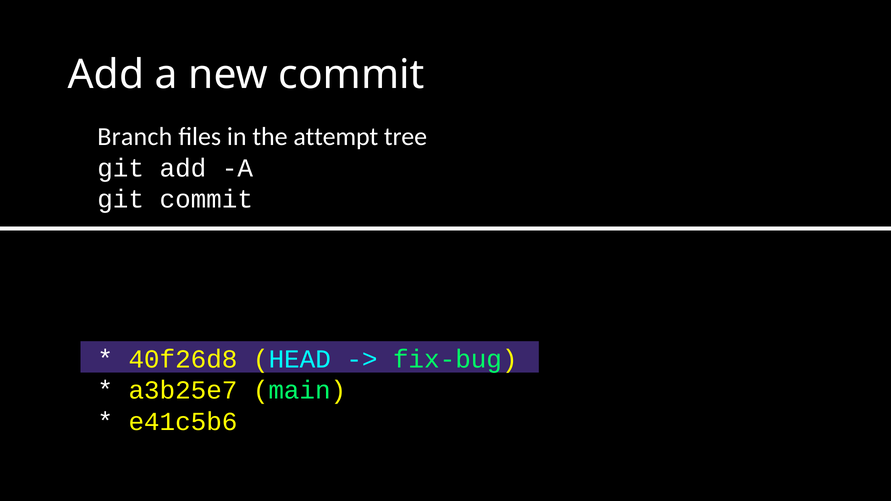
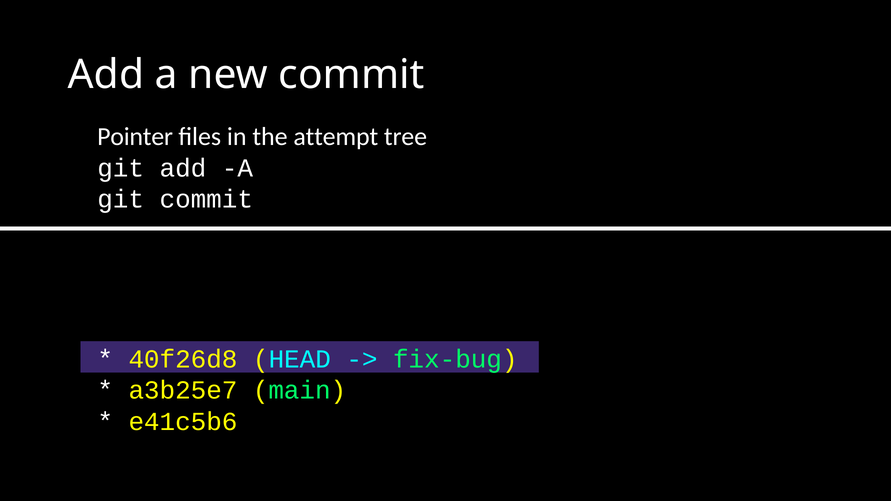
Branch: Branch -> Pointer
